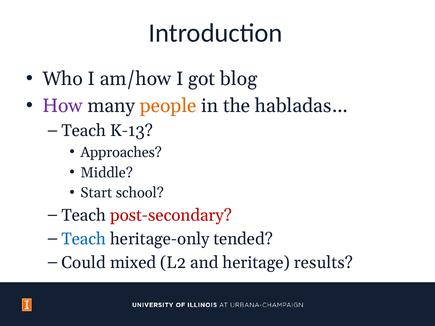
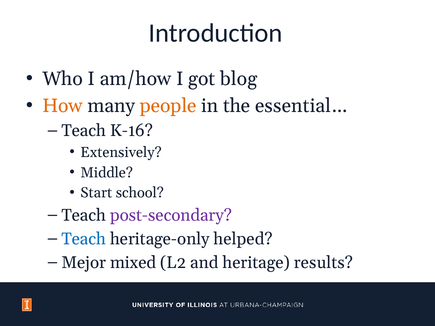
How colour: purple -> orange
habladas…: habladas… -> essential…
K-13: K-13 -> K-16
Approaches: Approaches -> Extensively
post-secondary colour: red -> purple
tended: tended -> helped
Could: Could -> Mejor
